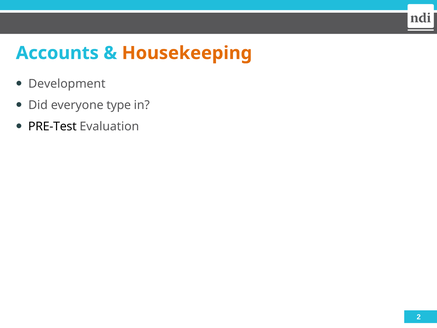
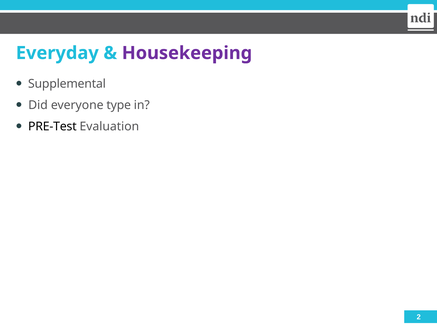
Accounts: Accounts -> Everyday
Housekeeping colour: orange -> purple
Development: Development -> Supplemental
